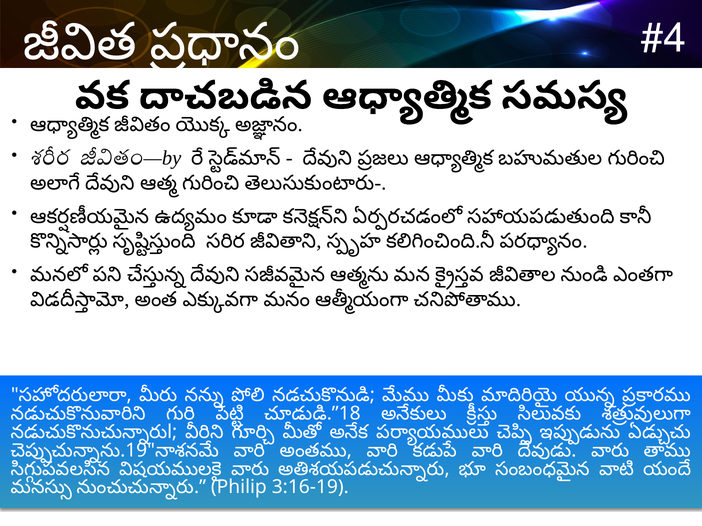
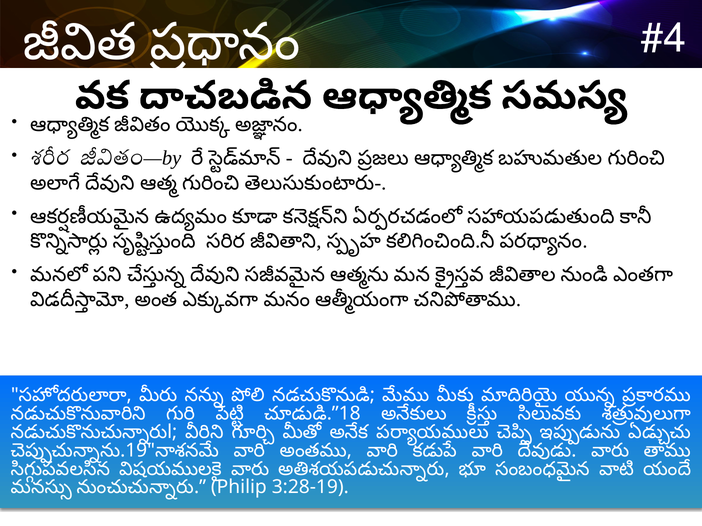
3:16-19: 3:16-19 -> 3:28-19
